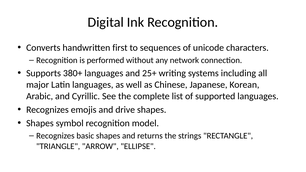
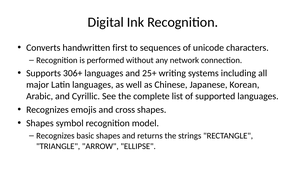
380+: 380+ -> 306+
drive: drive -> cross
